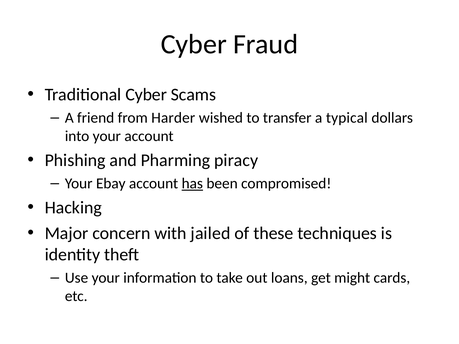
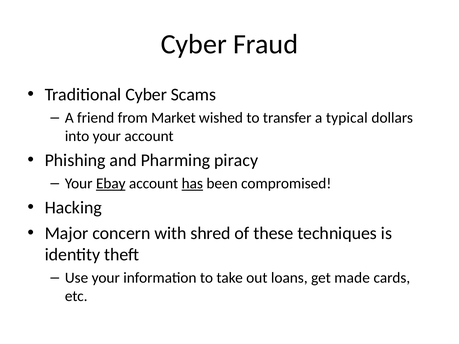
Harder: Harder -> Market
Ebay underline: none -> present
jailed: jailed -> shred
might: might -> made
